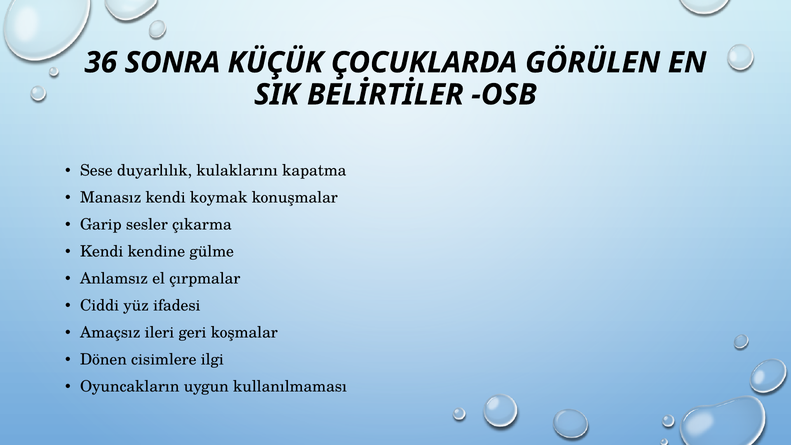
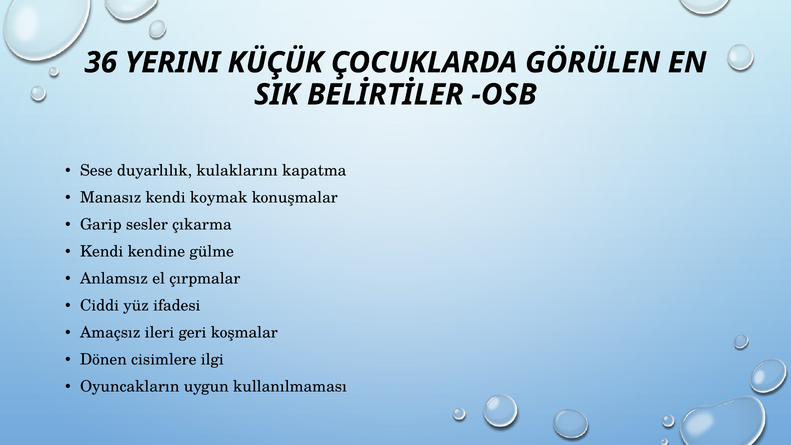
SONRA: SONRA -> YERINI
